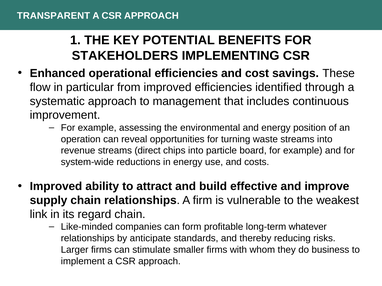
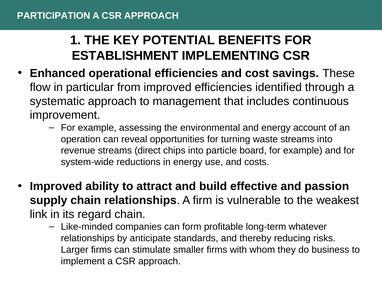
TRANSPARENT: TRANSPARENT -> PARTICIPATION
STAKEHOLDERS: STAKEHOLDERS -> ESTABLISHMENT
position: position -> account
improve: improve -> passion
